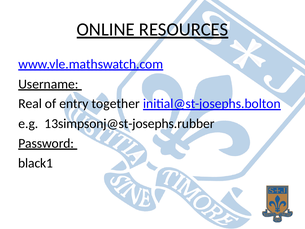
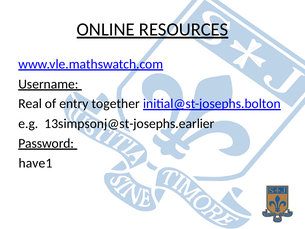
13simpsonj@st-josephs.rubber: 13simpsonj@st-josephs.rubber -> 13simpsonj@st-josephs.earlier
black1: black1 -> have1
